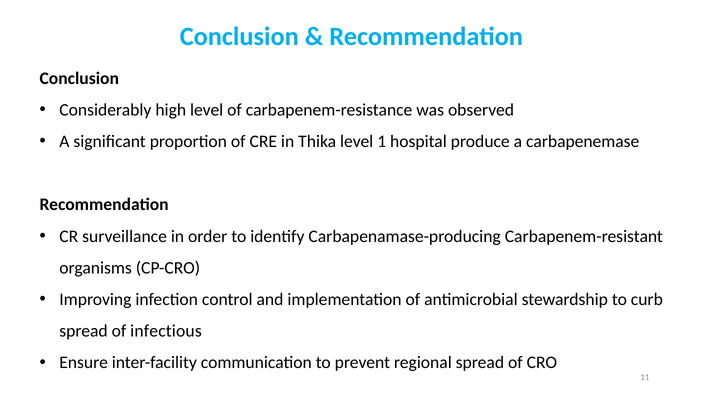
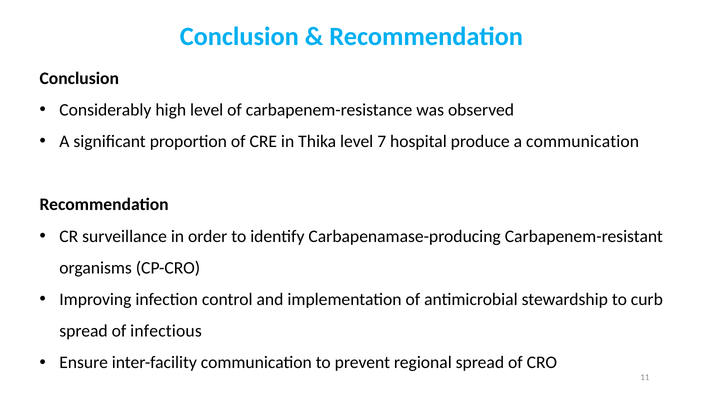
1: 1 -> 7
a carbapenemase: carbapenemase -> communication
